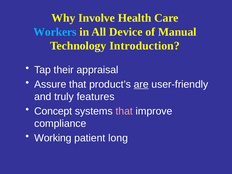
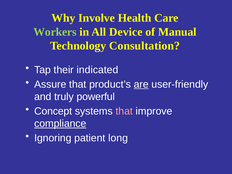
Workers colour: light blue -> light green
Introduction: Introduction -> Consultation
appraisal: appraisal -> indicated
features: features -> powerful
compliance underline: none -> present
Working: Working -> Ignoring
